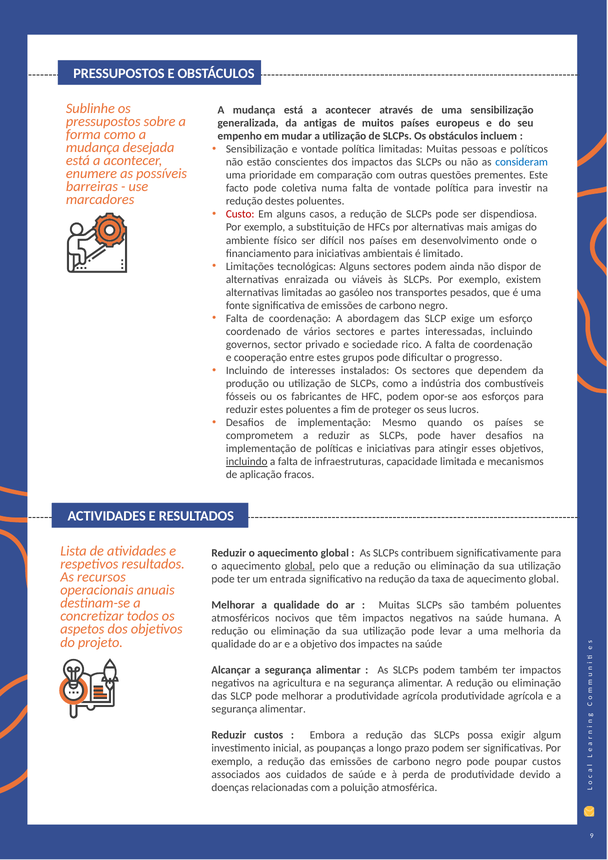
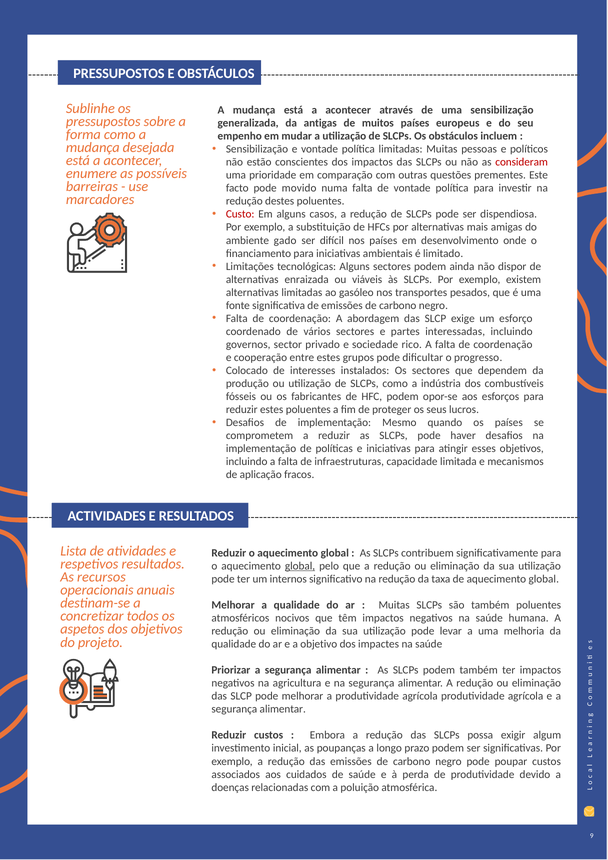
consideram colour: blue -> red
coletiva: coletiva -> movido
físico: físico -> gado
Incluindo at (247, 370): Incluindo -> Colocado
incluindo at (247, 461) underline: present -> none
entrada: entrada -> internos
Alcançar: Alcançar -> Priorizar
